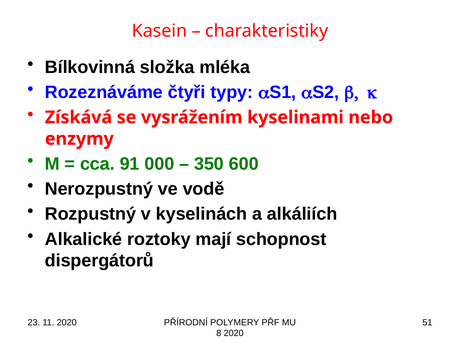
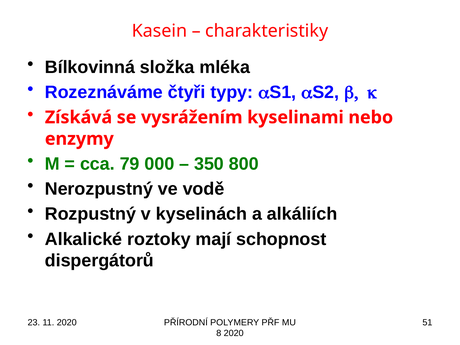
91: 91 -> 79
600: 600 -> 800
